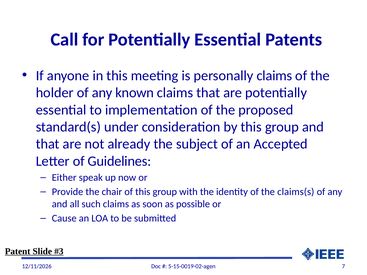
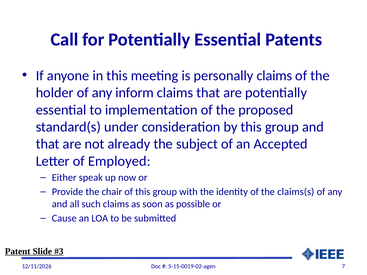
known: known -> inform
Guidelines: Guidelines -> Employed
